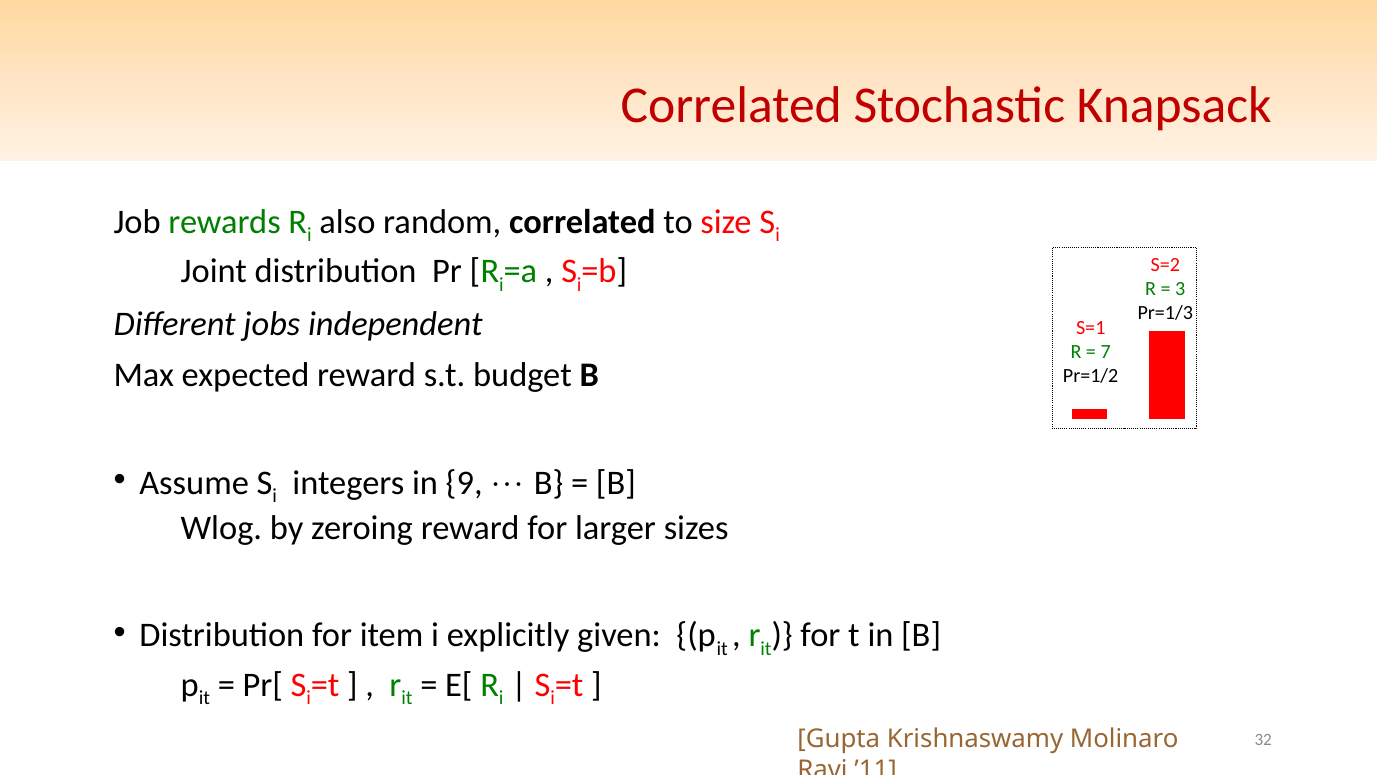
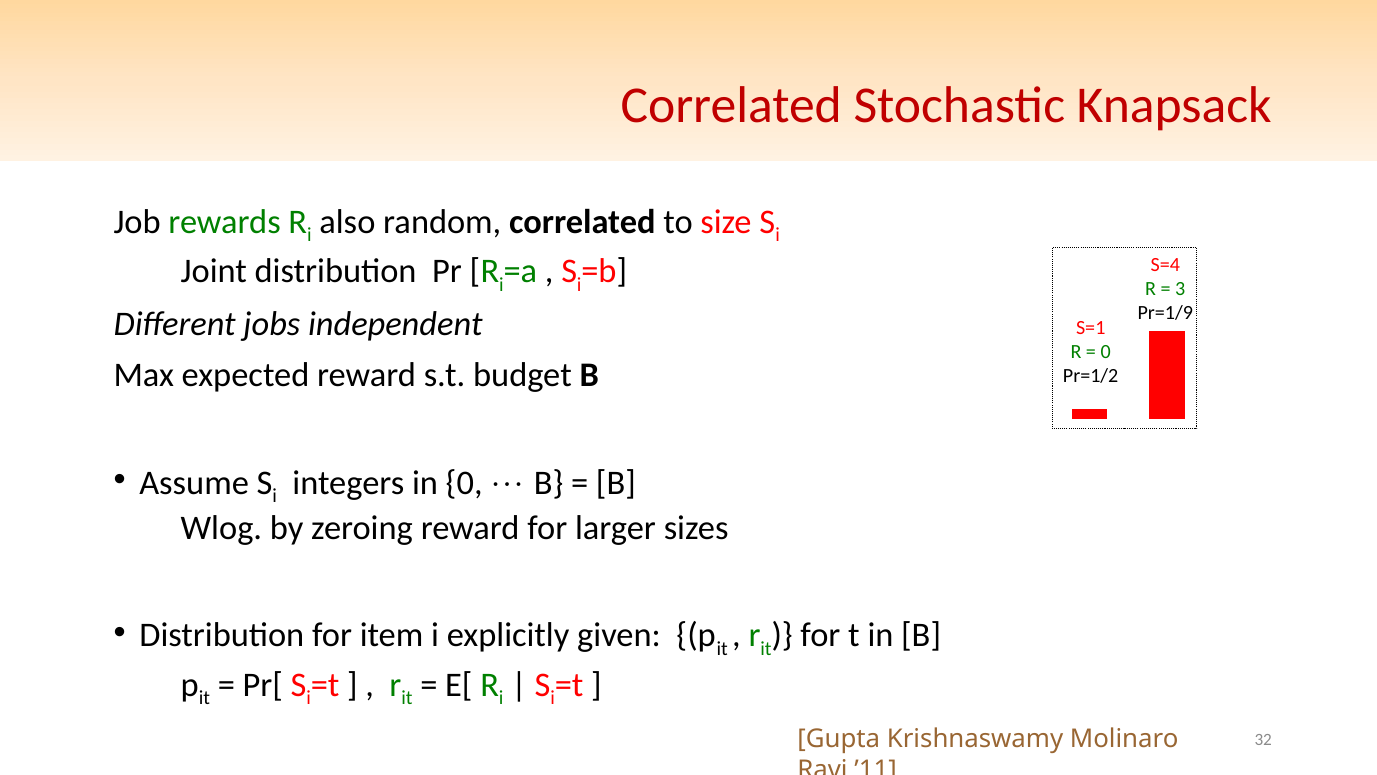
S=2: S=2 -> S=4
Pr=1/3: Pr=1/3 -> Pr=1/9
7 at (1106, 351): 7 -> 0
in 9: 9 -> 0
